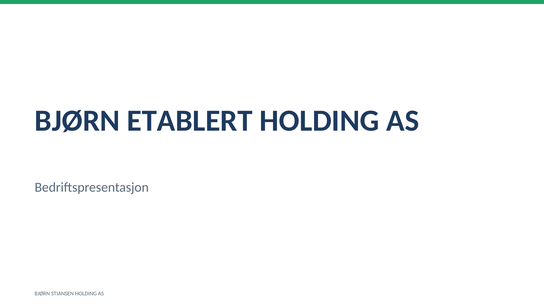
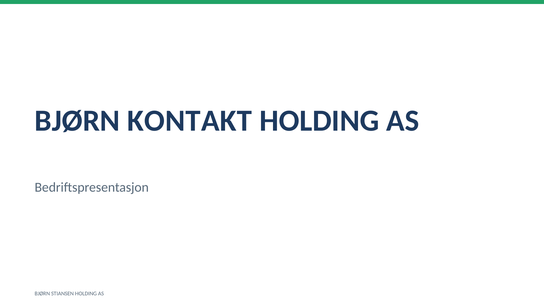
ETABLERT: ETABLERT -> KONTAKT
